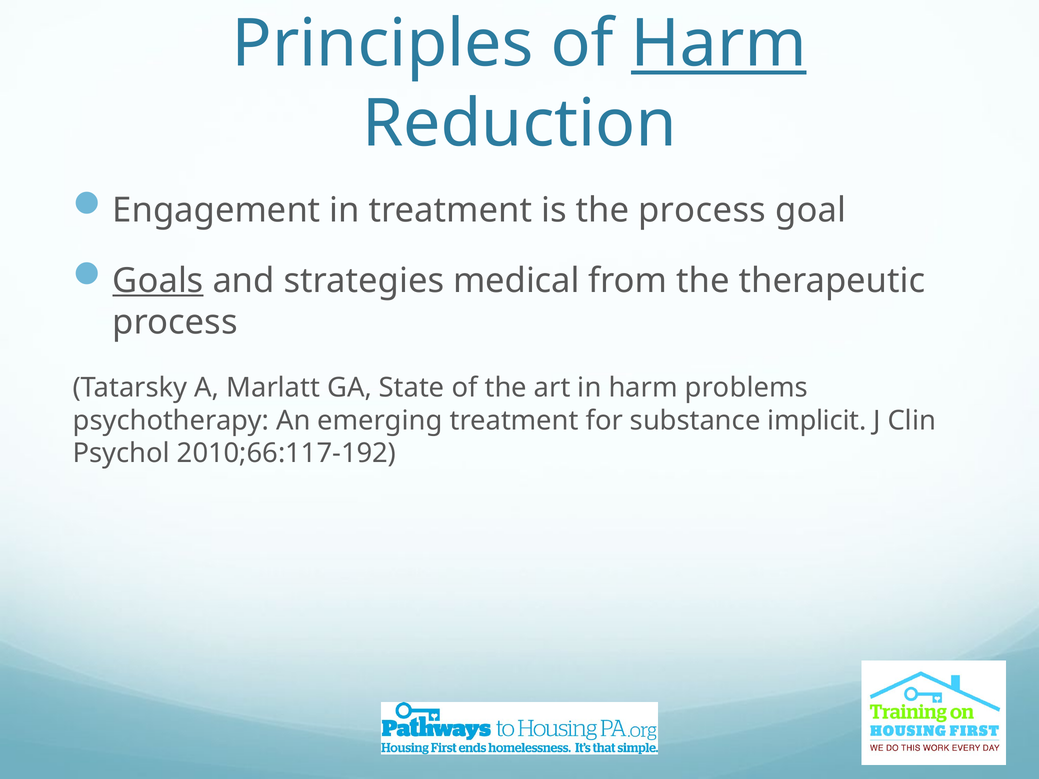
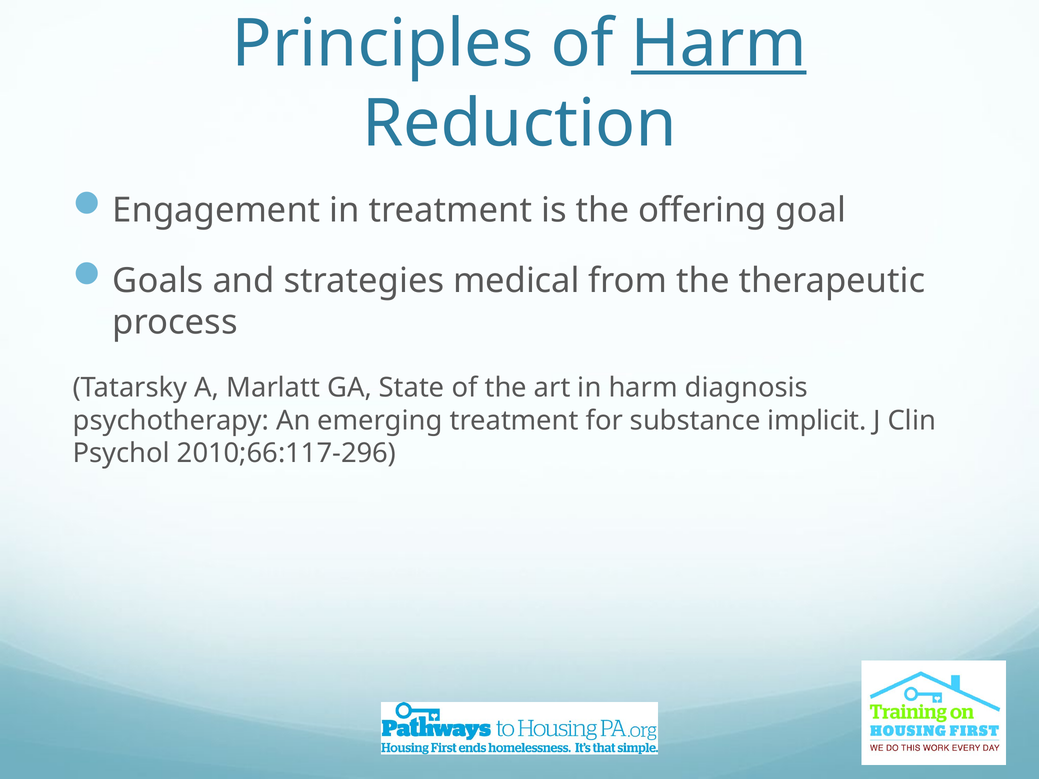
the process: process -> offering
Goals underline: present -> none
problems: problems -> diagnosis
2010;66:117-192: 2010;66:117-192 -> 2010;66:117-296
